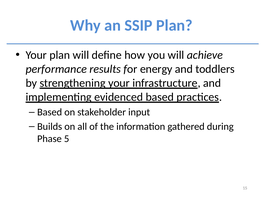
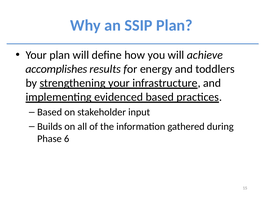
performance: performance -> accomplishes
5: 5 -> 6
